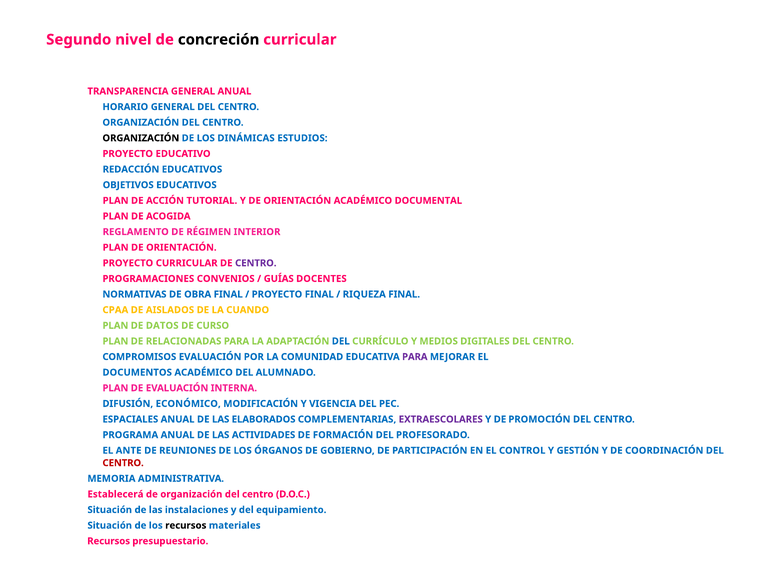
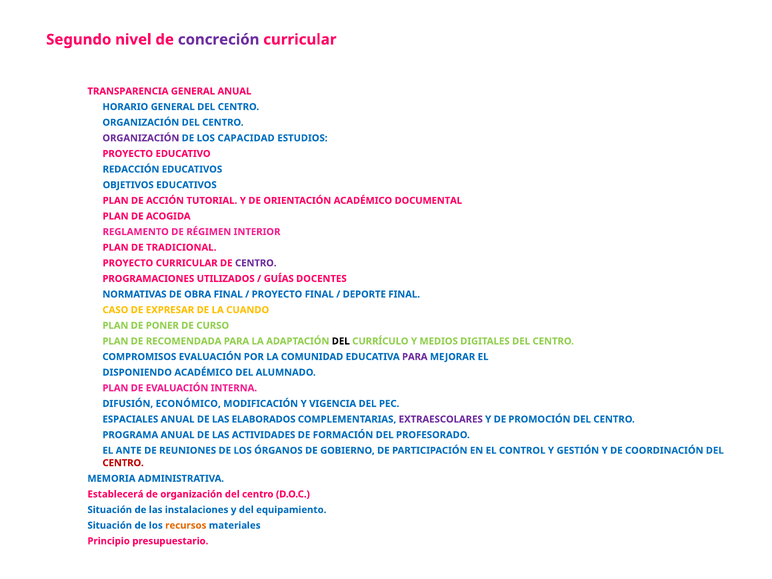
concreción colour: black -> purple
ORGANIZACIÓN at (141, 138) colour: black -> purple
DINÁMICAS: DINÁMICAS -> CAPACIDAD
PLAN DE ORIENTACIÓN: ORIENTACIÓN -> TRADICIONAL
CONVENIOS: CONVENIOS -> UTILIZADOS
RIQUEZA: RIQUEZA -> DEPORTE
CPAA: CPAA -> CASO
AISLADOS: AISLADOS -> EXPRESAR
DATOS: DATOS -> PONER
RELACIONADAS: RELACIONADAS -> RECOMENDADA
DEL at (341, 341) colour: blue -> black
DOCUMENTOS: DOCUMENTOS -> DISPONIENDO
recursos at (186, 525) colour: black -> orange
Recursos at (109, 541): Recursos -> Principio
